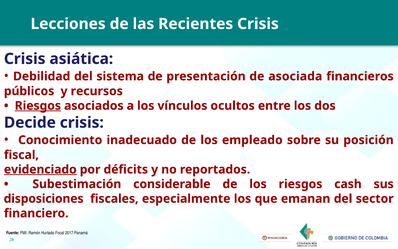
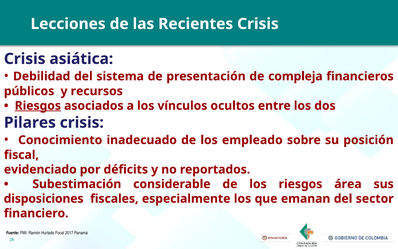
asociada: asociada -> compleja
Decide: Decide -> Pilares
evidenciado underline: present -> none
cash: cash -> área
